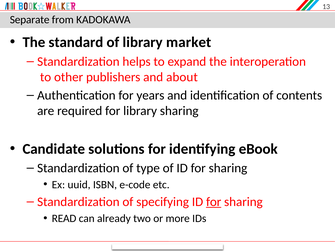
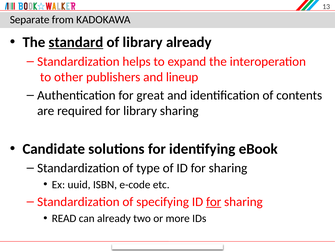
standard underline: none -> present
library market: market -> already
about: about -> lineup
years: years -> great
